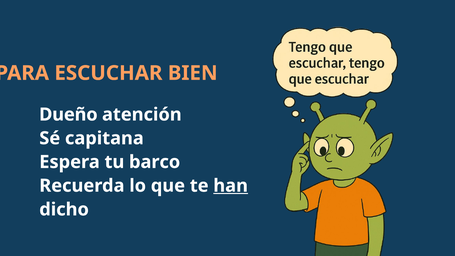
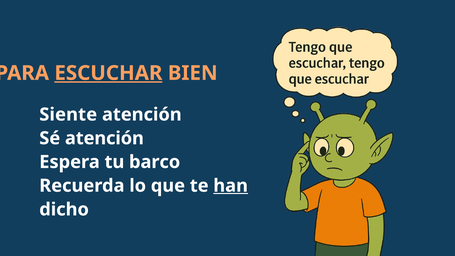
ESCUCHAR underline: none -> present
Dueño: Dueño -> Siente
Sé capitana: capitana -> atención
